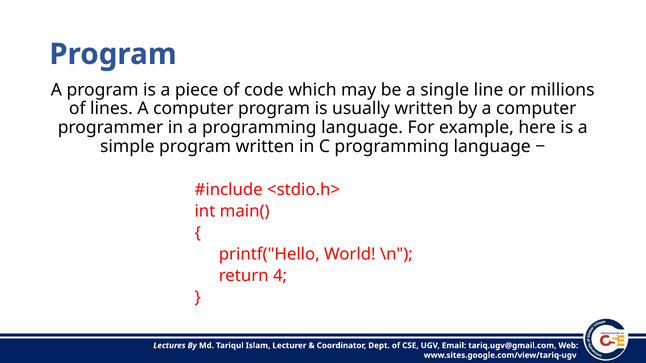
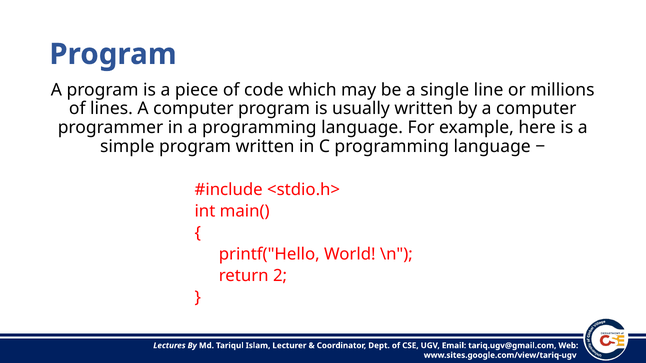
4: 4 -> 2
